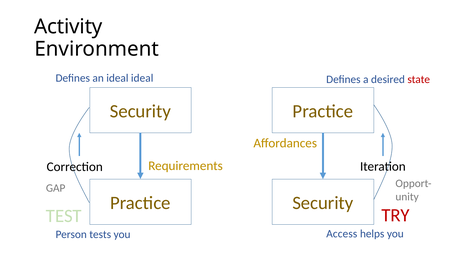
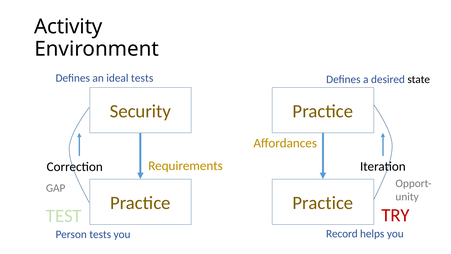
ideal ideal: ideal -> tests
state colour: red -> black
Security at (323, 203): Security -> Practice
Access: Access -> Record
